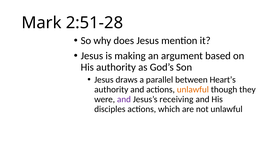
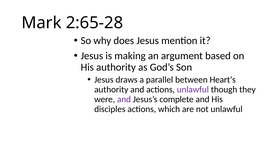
2:51-28: 2:51-28 -> 2:65-28
unlawful at (193, 90) colour: orange -> purple
receiving: receiving -> complete
